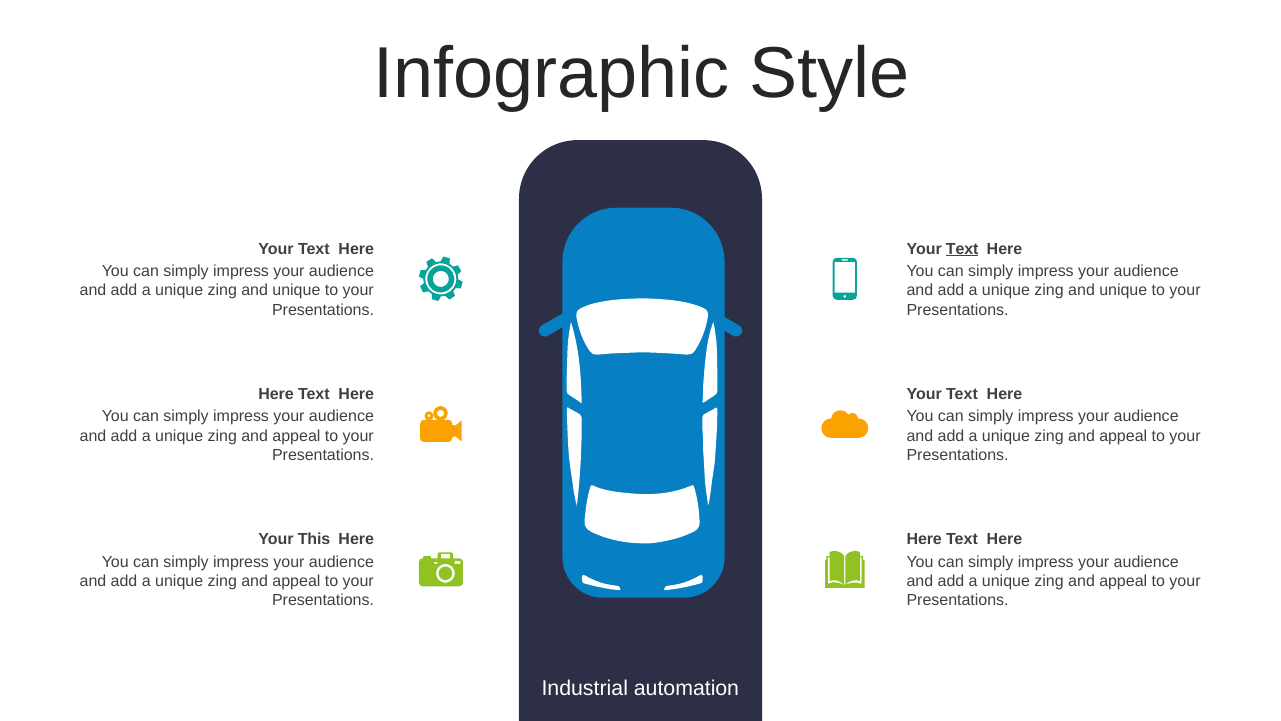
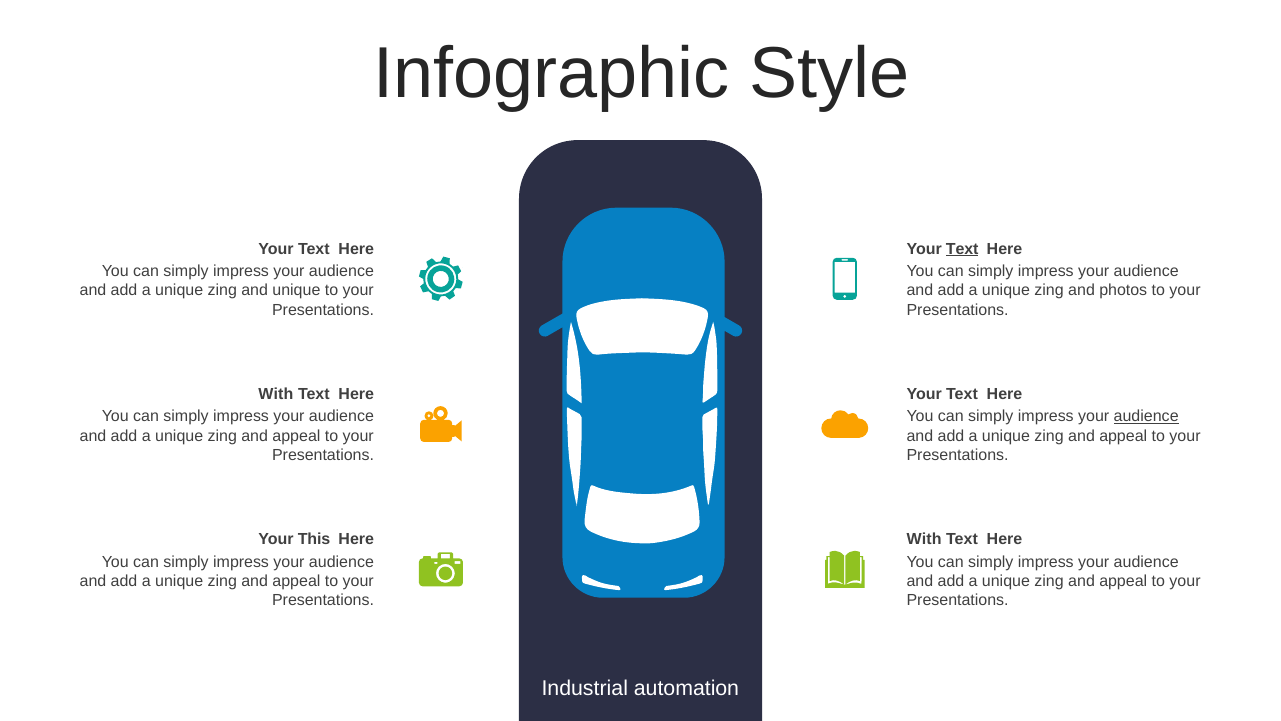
unique at (1123, 290): unique -> photos
Here at (276, 394): Here -> With
audience at (1146, 416) underline: none -> present
Here at (924, 539): Here -> With
